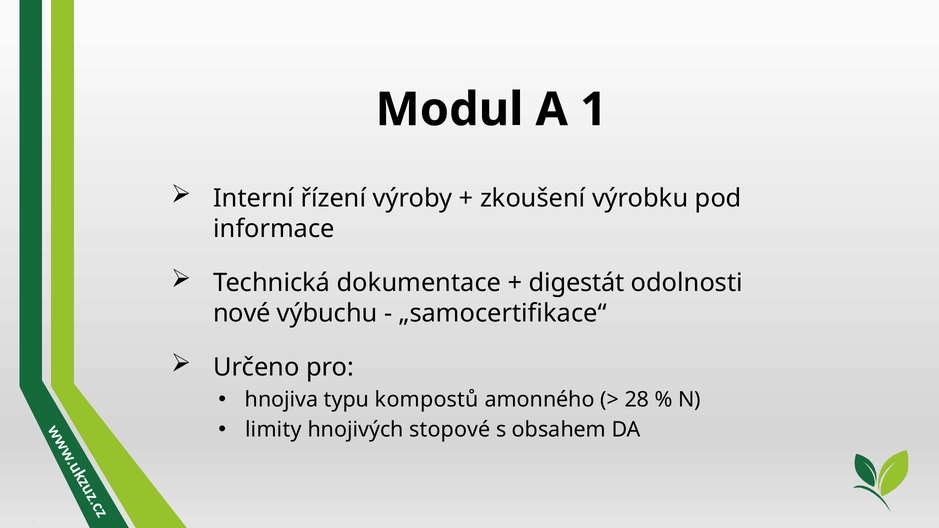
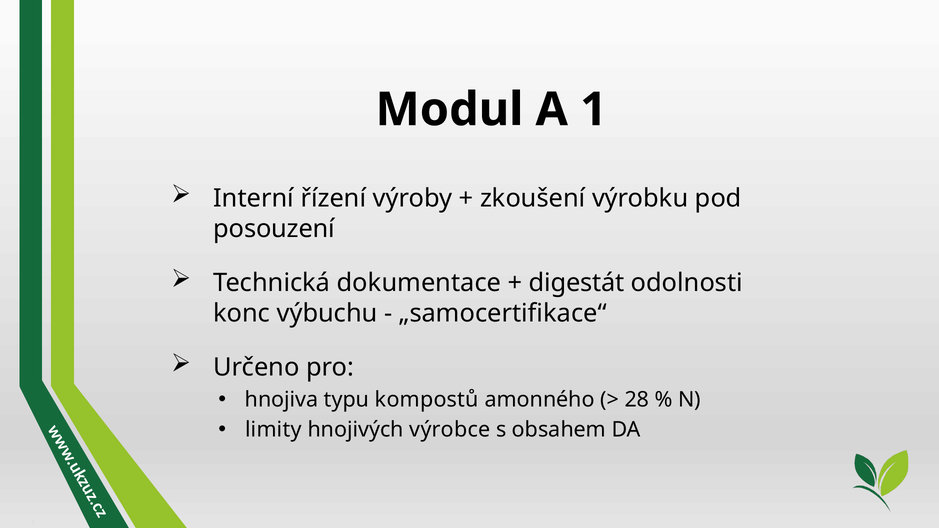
informace: informace -> posouzení
nové: nové -> konc
stopové: stopové -> výrobce
